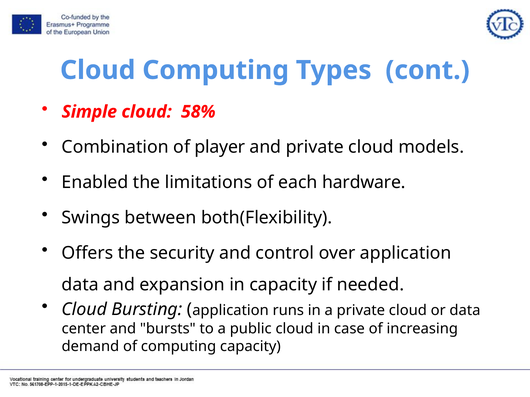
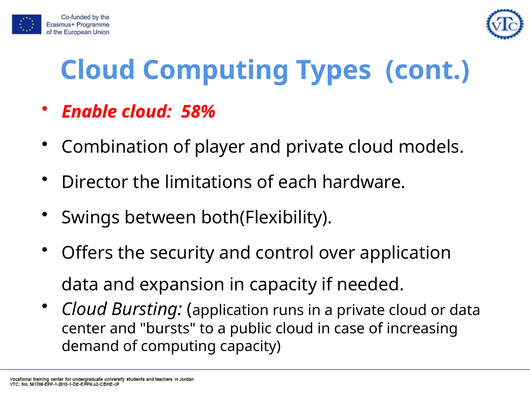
Simple: Simple -> Enable
Enabled: Enabled -> Director
